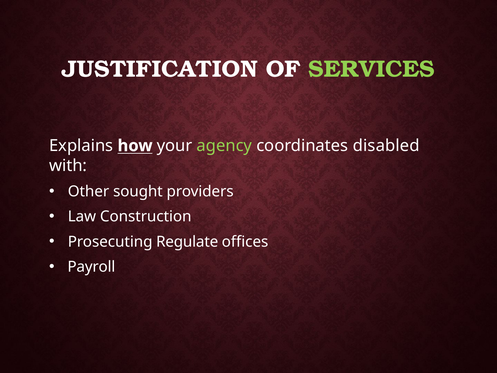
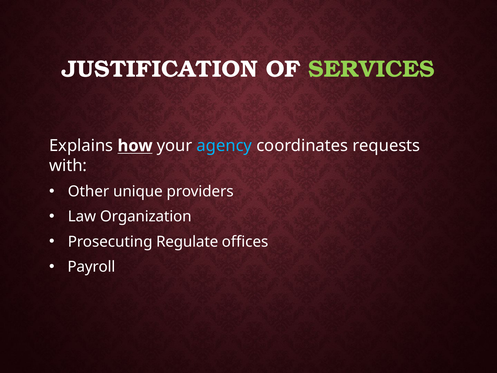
agency colour: light green -> light blue
disabled: disabled -> requests
sought: sought -> unique
Construction: Construction -> Organization
